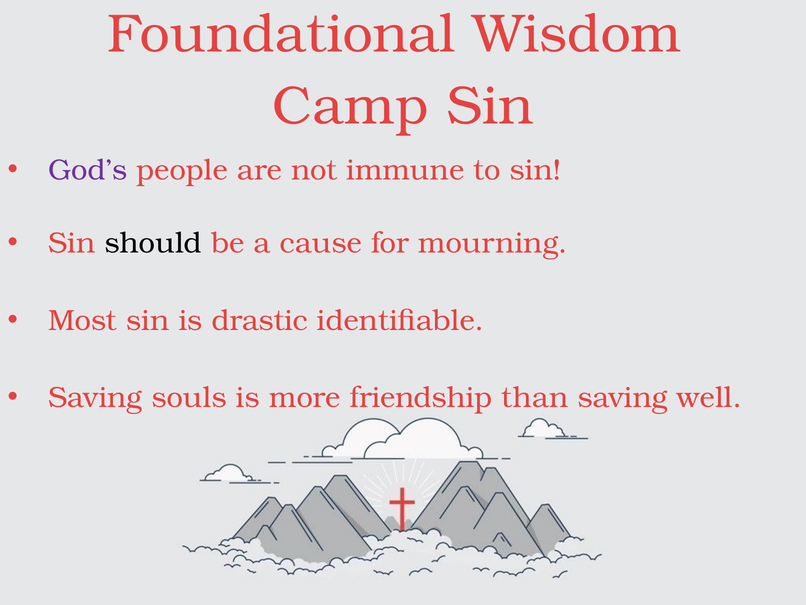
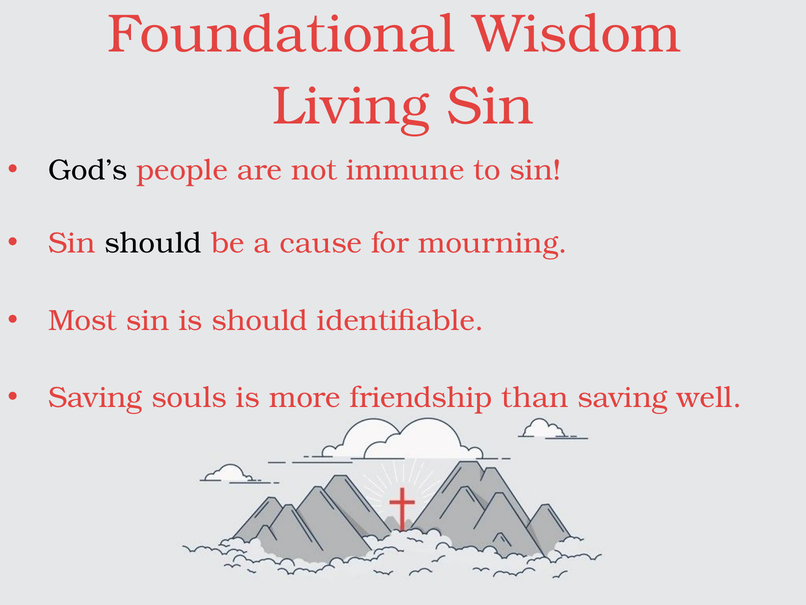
Camp: Camp -> Living
God’s colour: purple -> black
is drastic: drastic -> should
